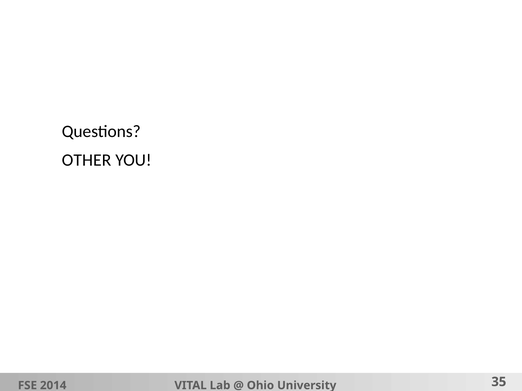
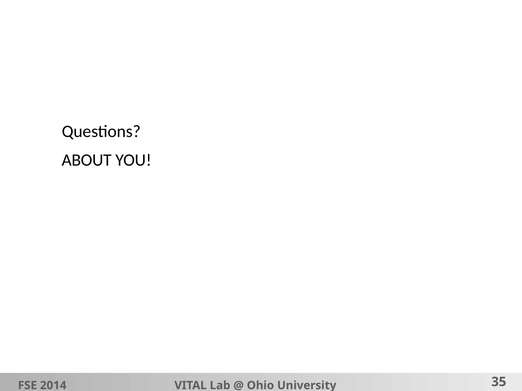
OTHER: OTHER -> ABOUT
